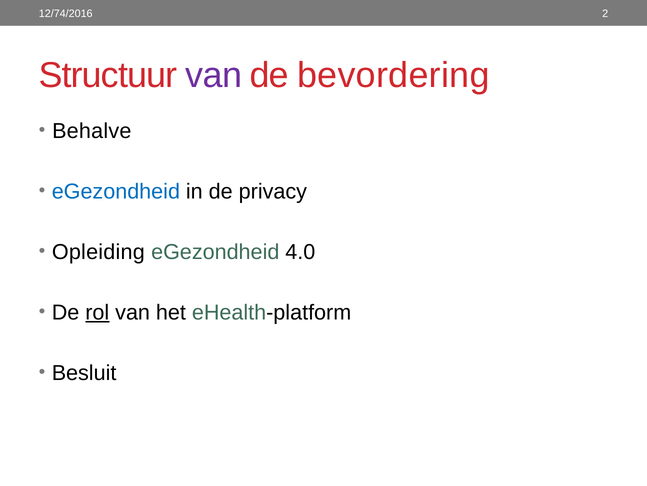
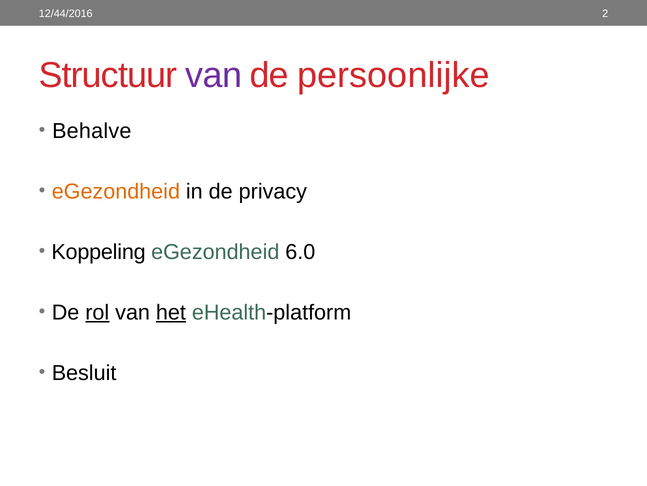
12/74/2016: 12/74/2016 -> 12/44/2016
bevordering: bevordering -> persoonlijke
eGezondheid at (116, 191) colour: blue -> orange
Opleiding: Opleiding -> Koppeling
4.0: 4.0 -> 6.0
het underline: none -> present
